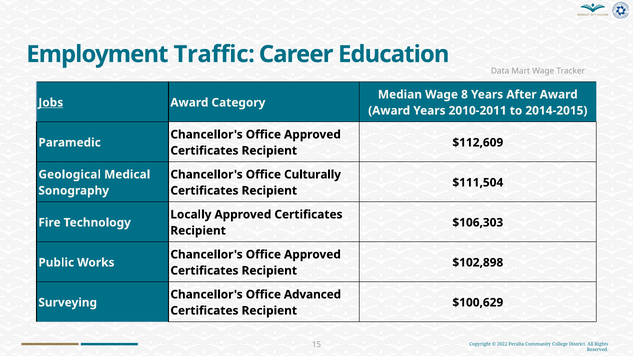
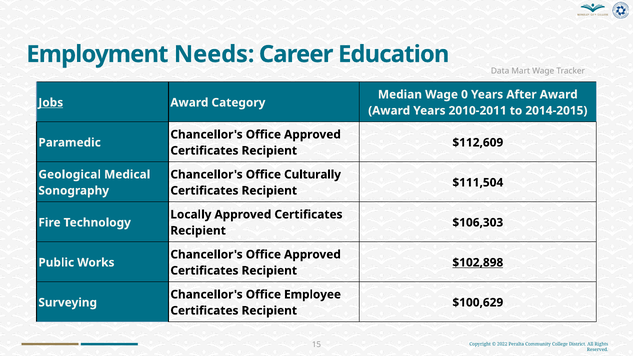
Traffic: Traffic -> Needs
8: 8 -> 0
$102,898 underline: none -> present
Advanced: Advanced -> Employee
